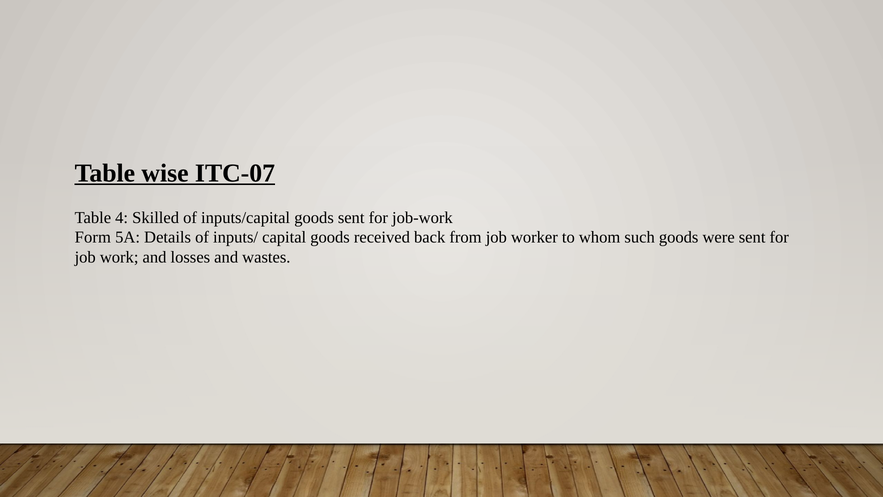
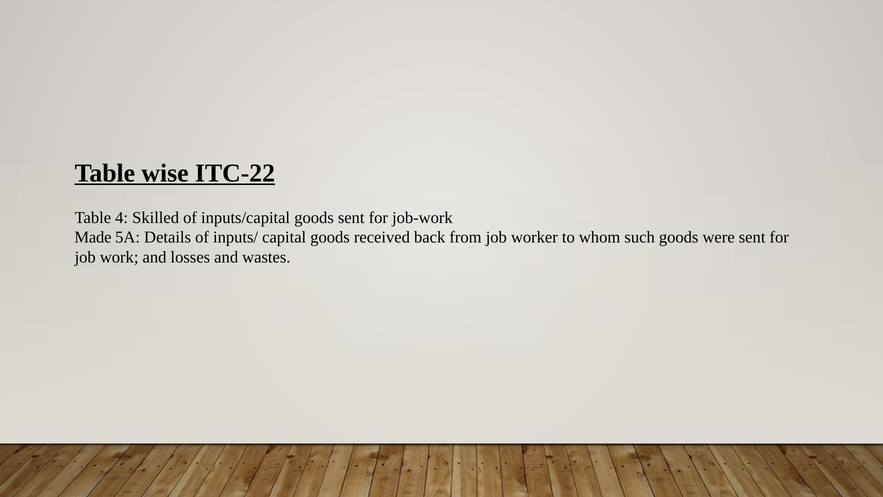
ITC-07: ITC-07 -> ITC-22
Form: Form -> Made
